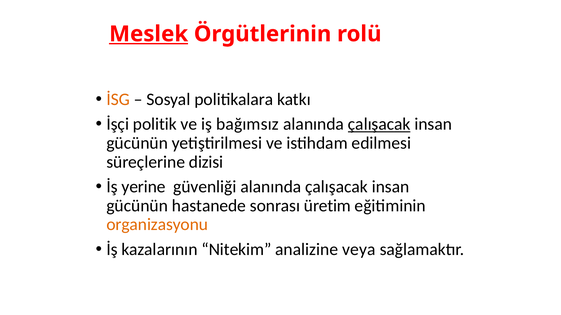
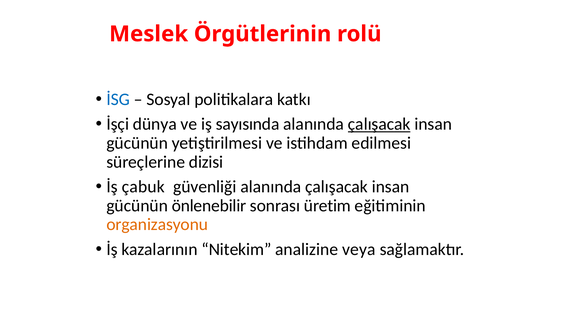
Meslek underline: present -> none
İSG colour: orange -> blue
politik: politik -> dünya
bağımsız: bağımsız -> sayısında
yerine: yerine -> çabuk
hastanede: hastanede -> önlenebilir
